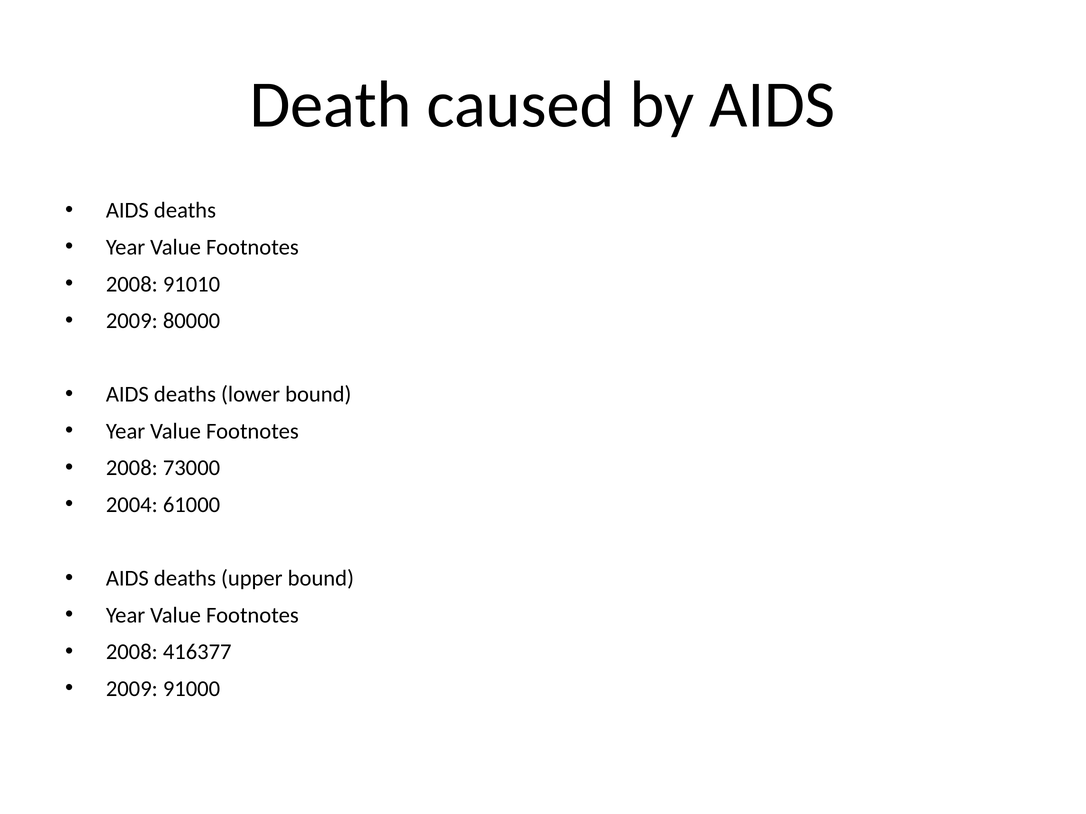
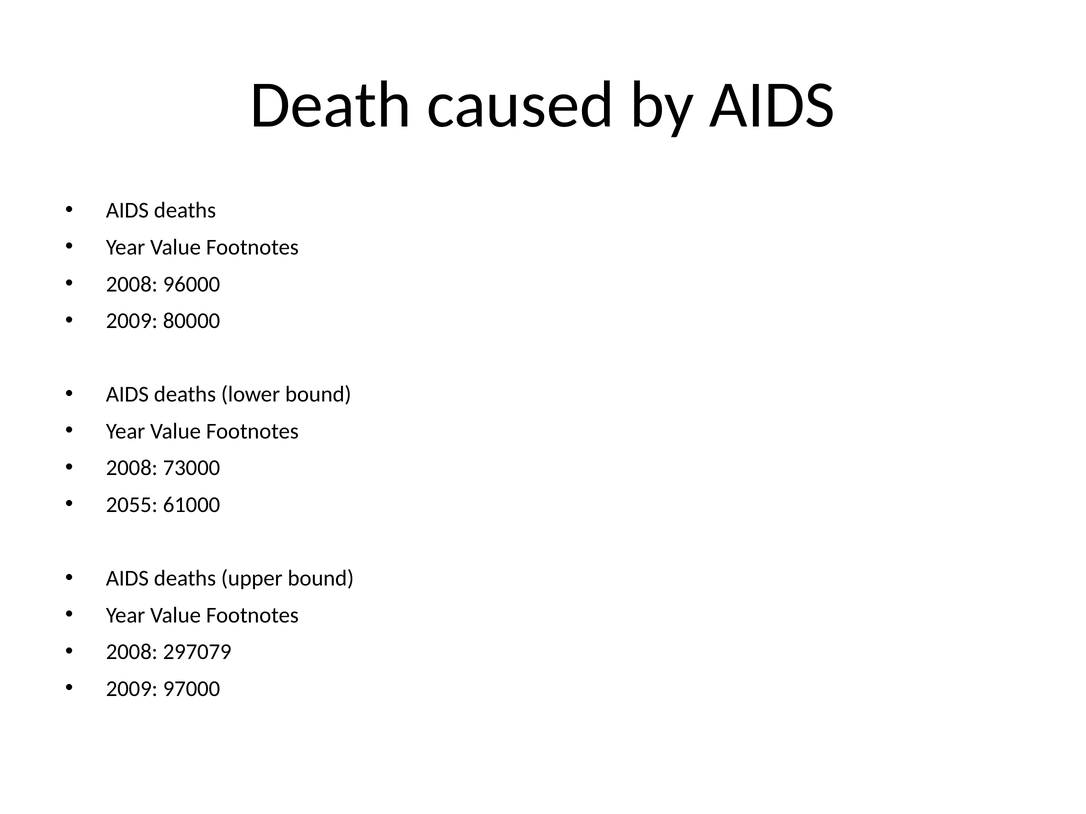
91010: 91010 -> 96000
2004: 2004 -> 2055
416377: 416377 -> 297079
91000: 91000 -> 97000
